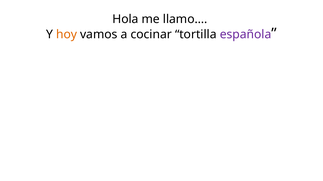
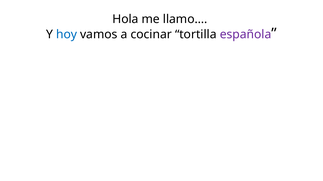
hoy colour: orange -> blue
